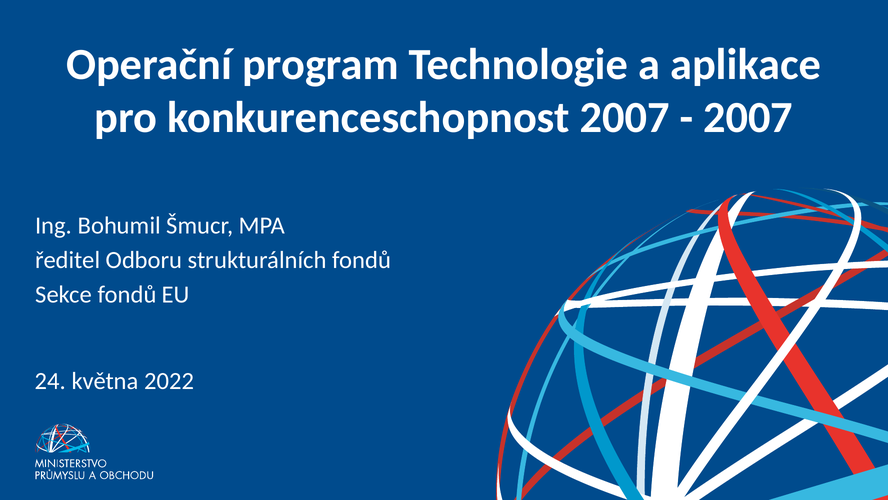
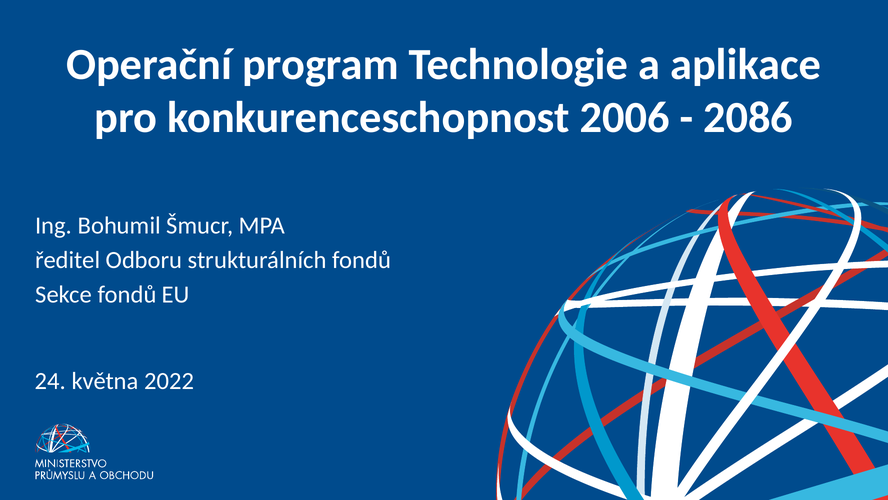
konkurenceschopnost 2007: 2007 -> 2006
2007 at (748, 118): 2007 -> 2086
